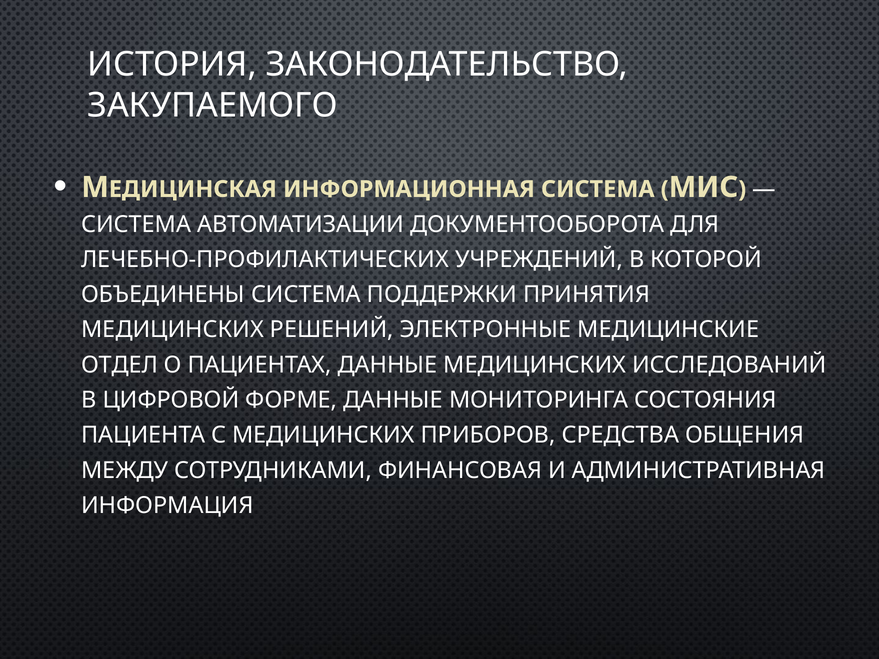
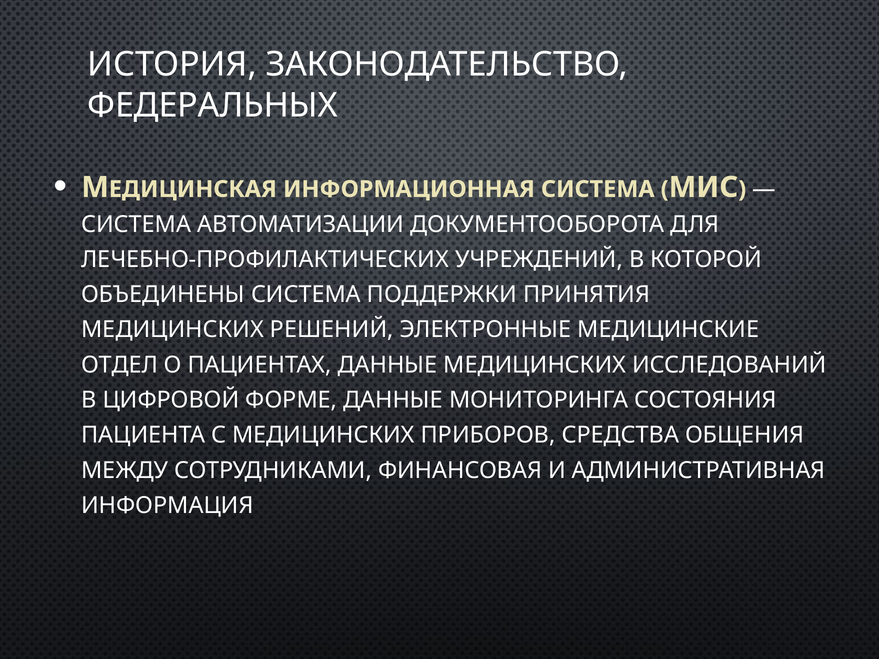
ЗАКУПАЕМОГО: ЗАКУПАЕМОГО -> ФЕДЕРАЛЬНЫХ
